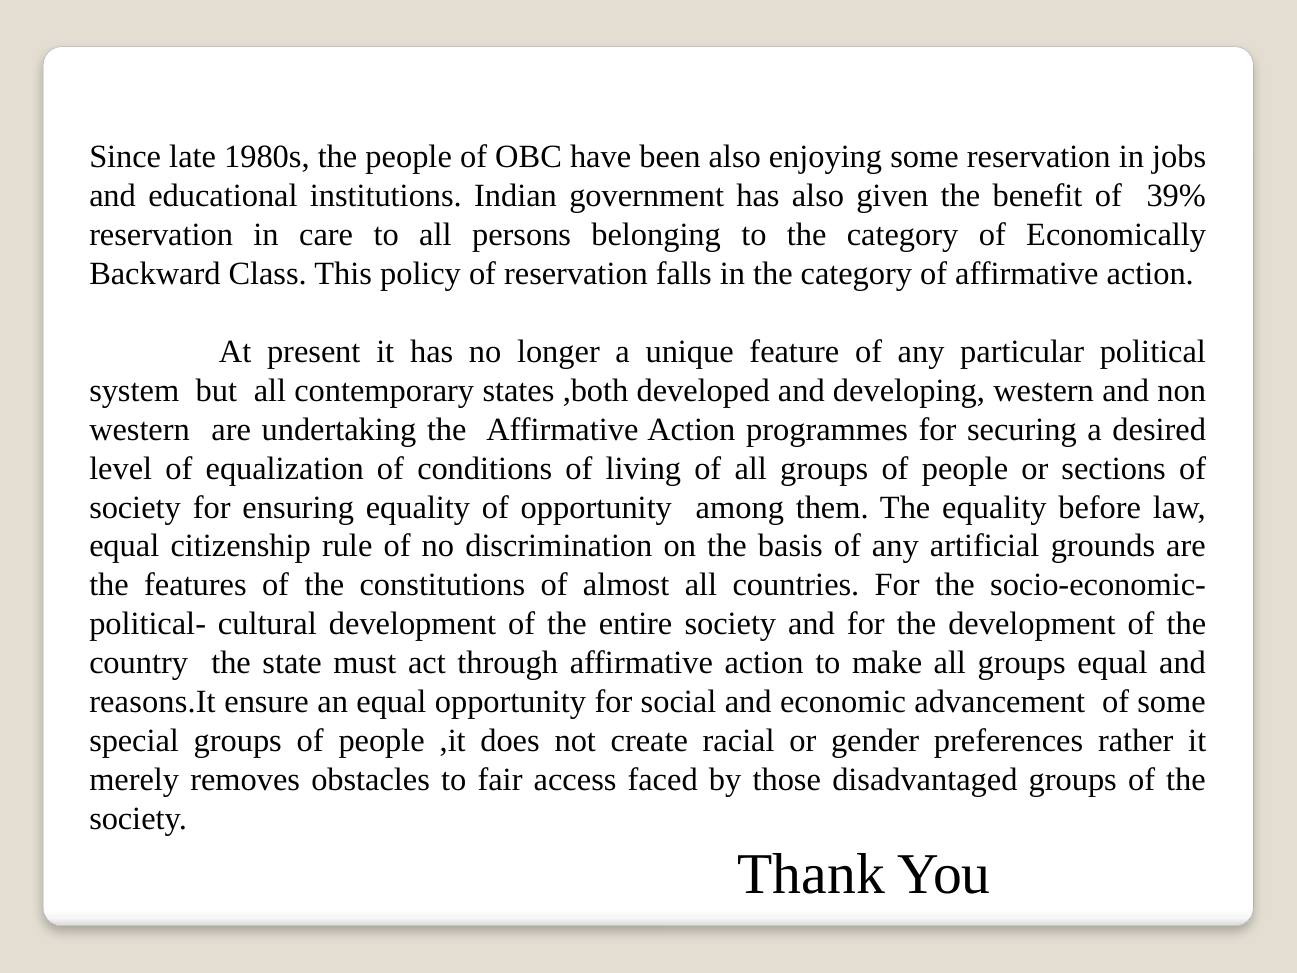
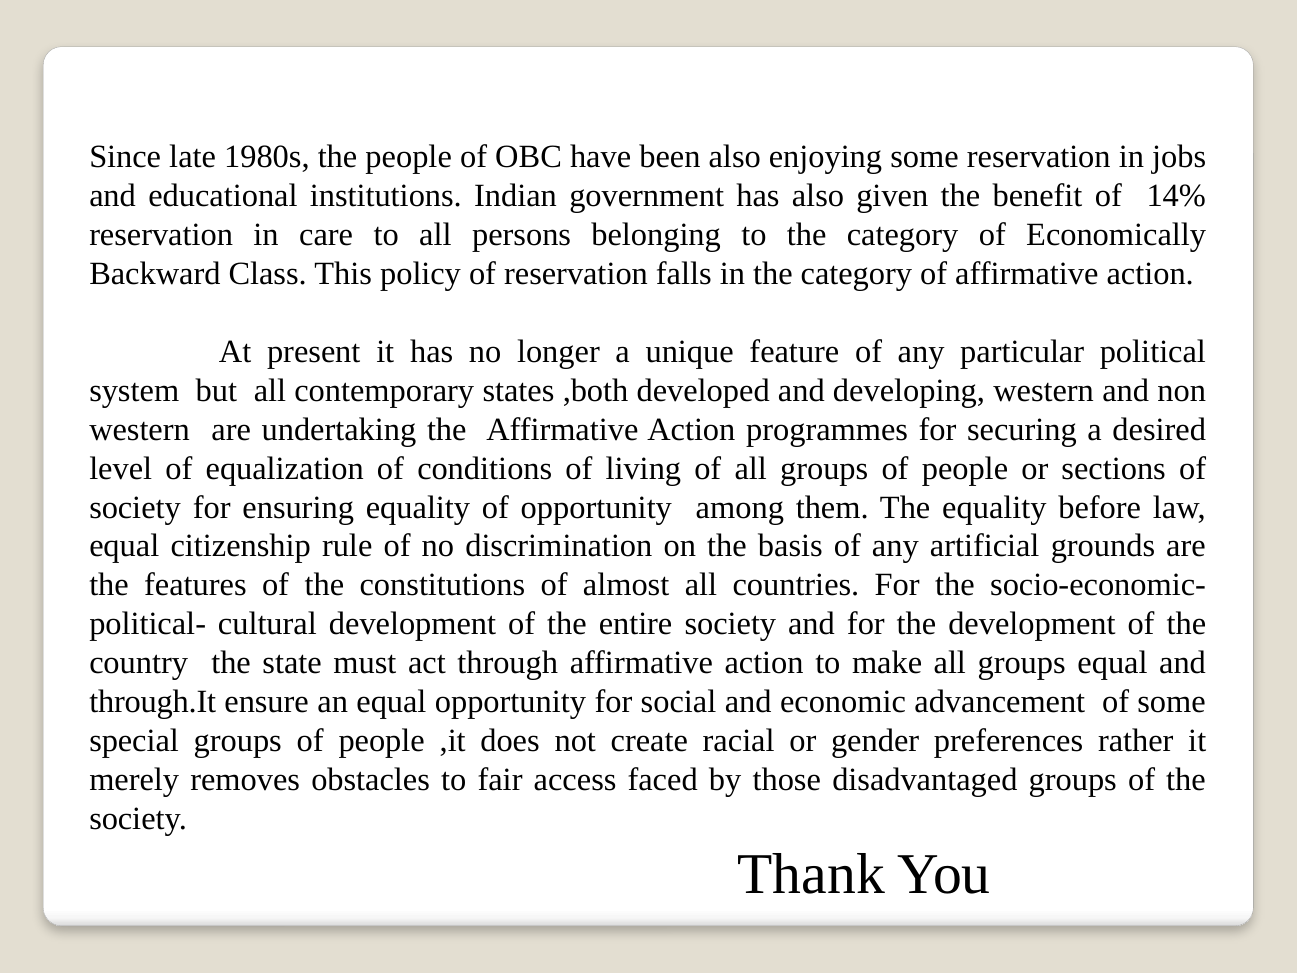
39%: 39% -> 14%
reasons.It: reasons.It -> through.It
